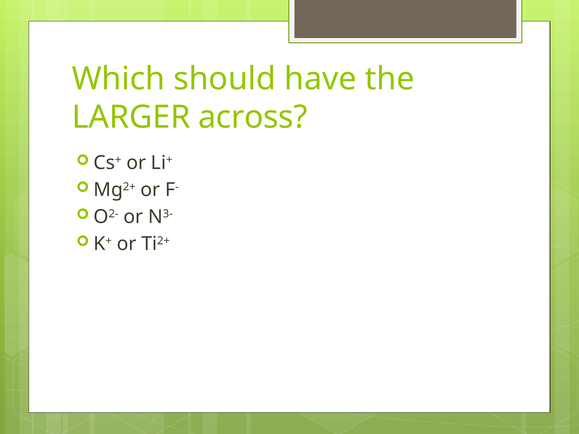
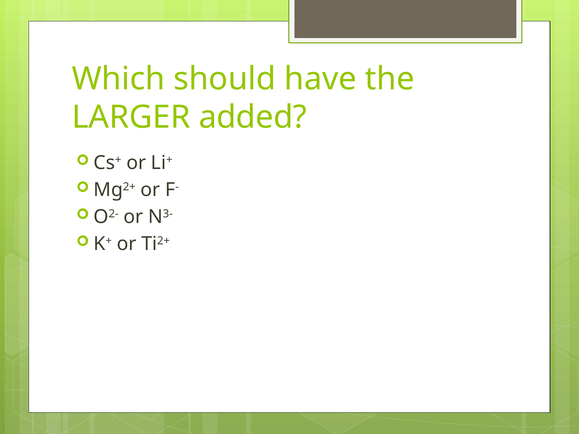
across: across -> added
